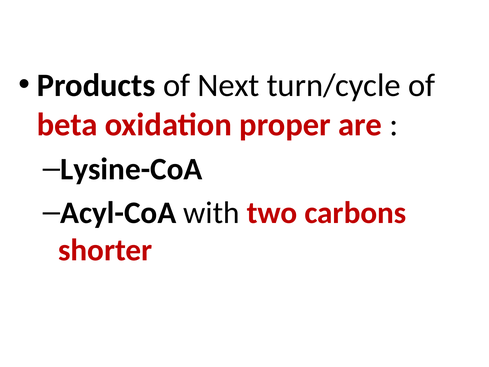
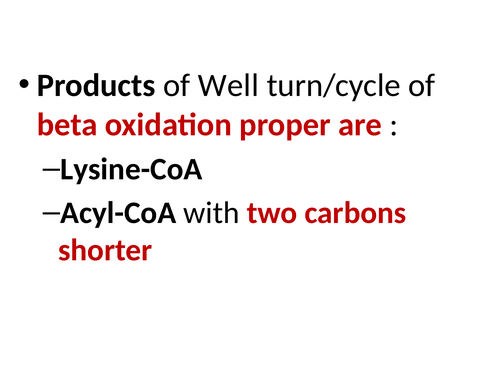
Next: Next -> Well
